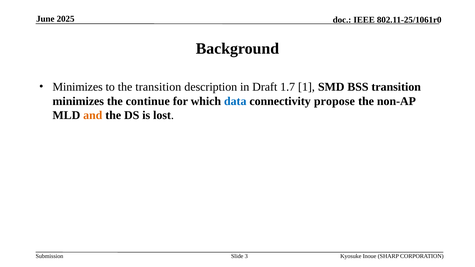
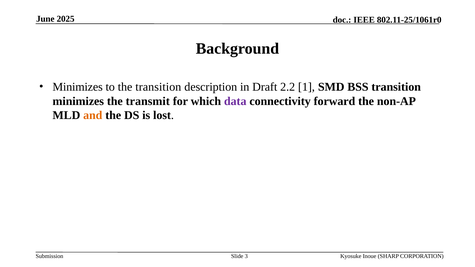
1.7: 1.7 -> 2.2
continue: continue -> transmit
data colour: blue -> purple
propose: propose -> forward
